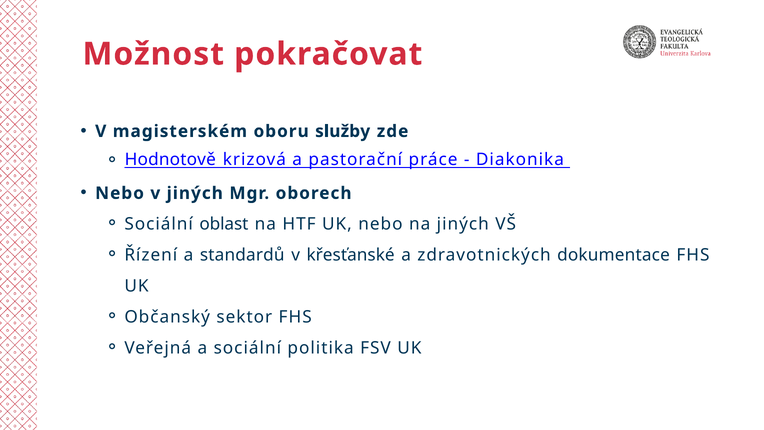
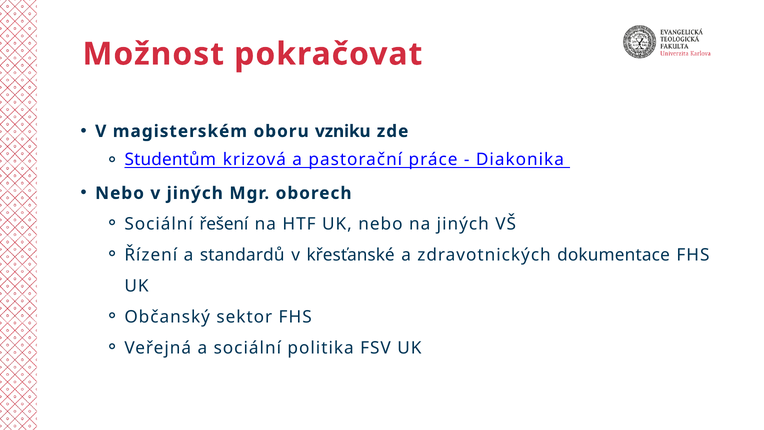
služby: služby -> vzniku
Hodnotově: Hodnotově -> Studentům
oblast: oblast -> řešení
